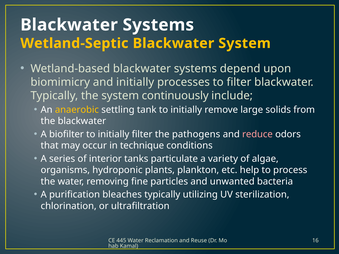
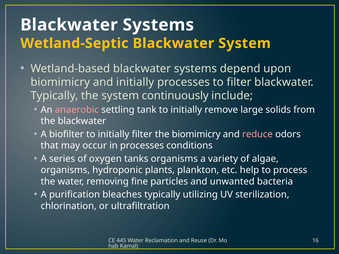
anaerobic colour: yellow -> pink
the pathogens: pathogens -> biomimicry
in technique: technique -> processes
interior: interior -> oxygen
tanks particulate: particulate -> organisms
